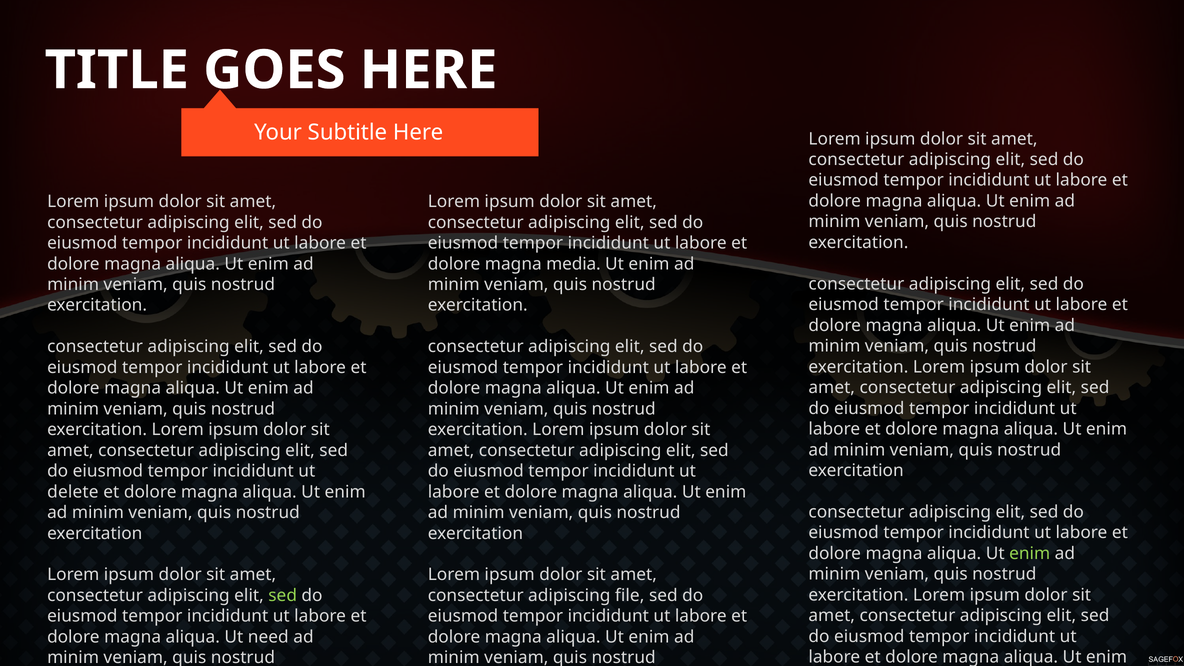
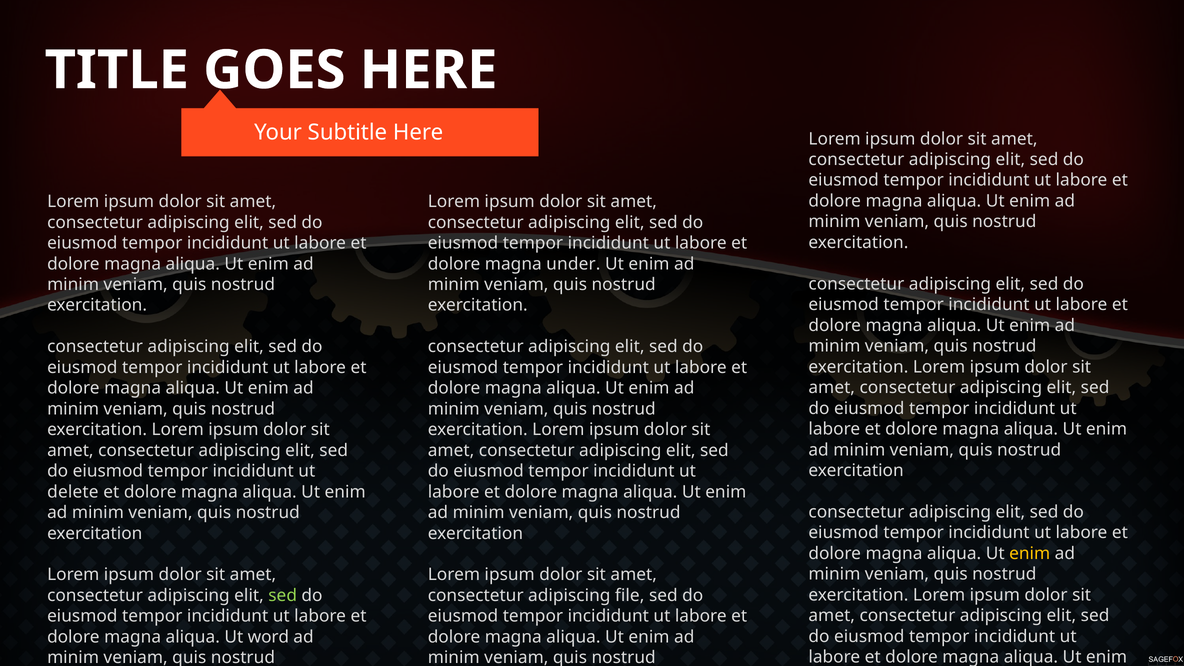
media: media -> under
enim at (1030, 553) colour: light green -> yellow
need: need -> word
